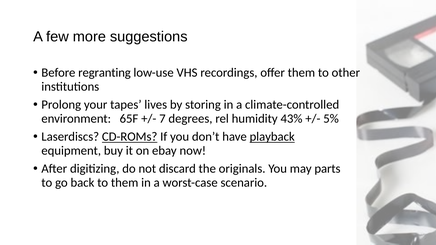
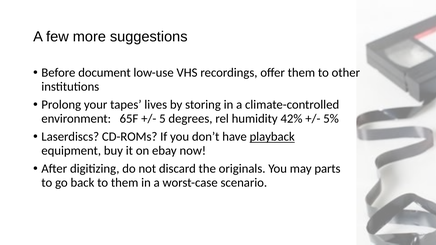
regranting: regranting -> document
7: 7 -> 5
43%: 43% -> 42%
CD-ROMs underline: present -> none
